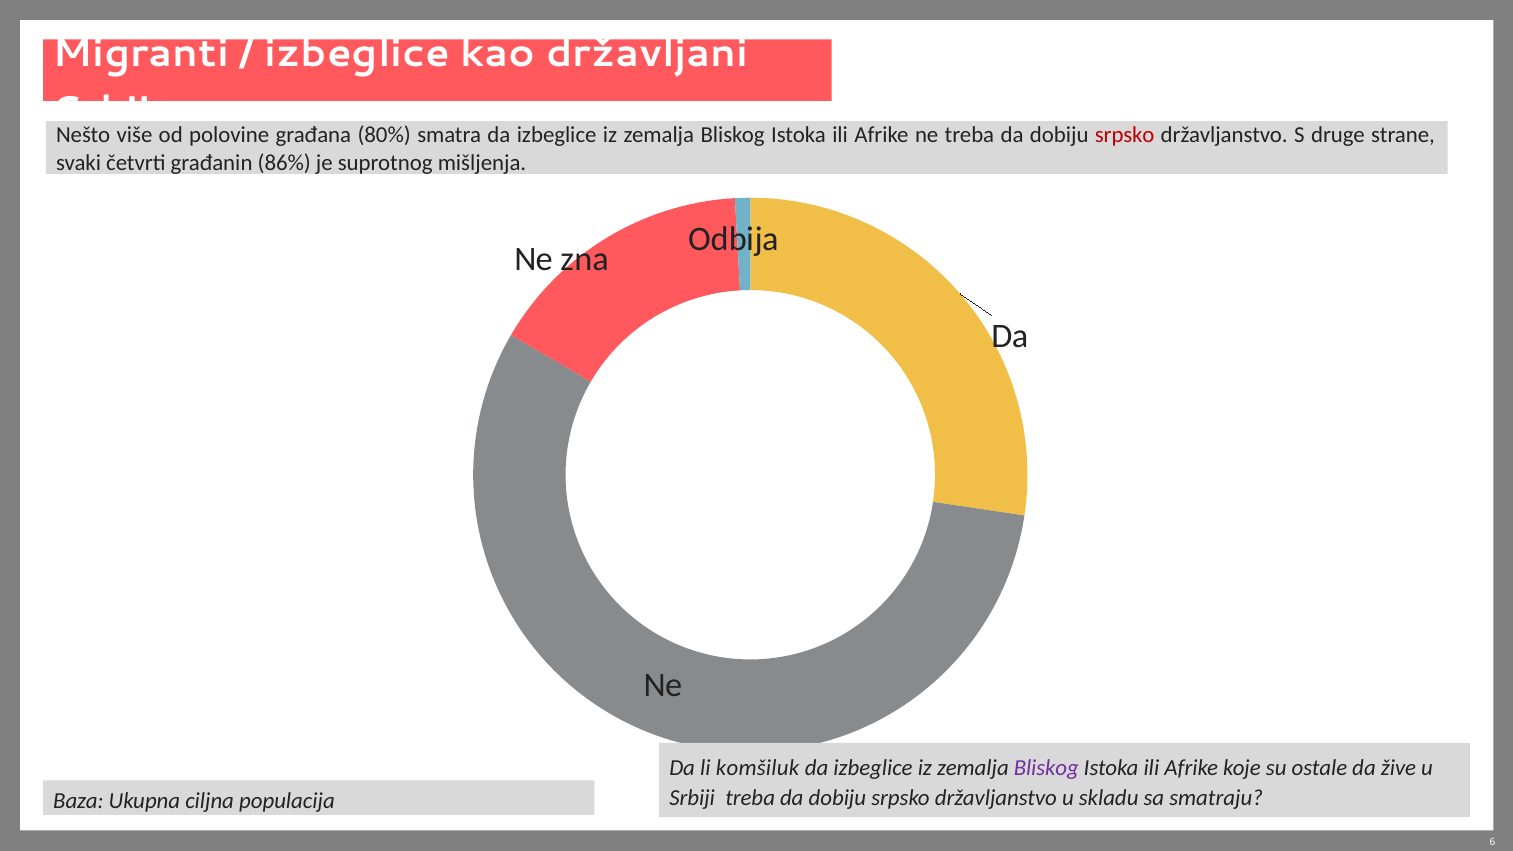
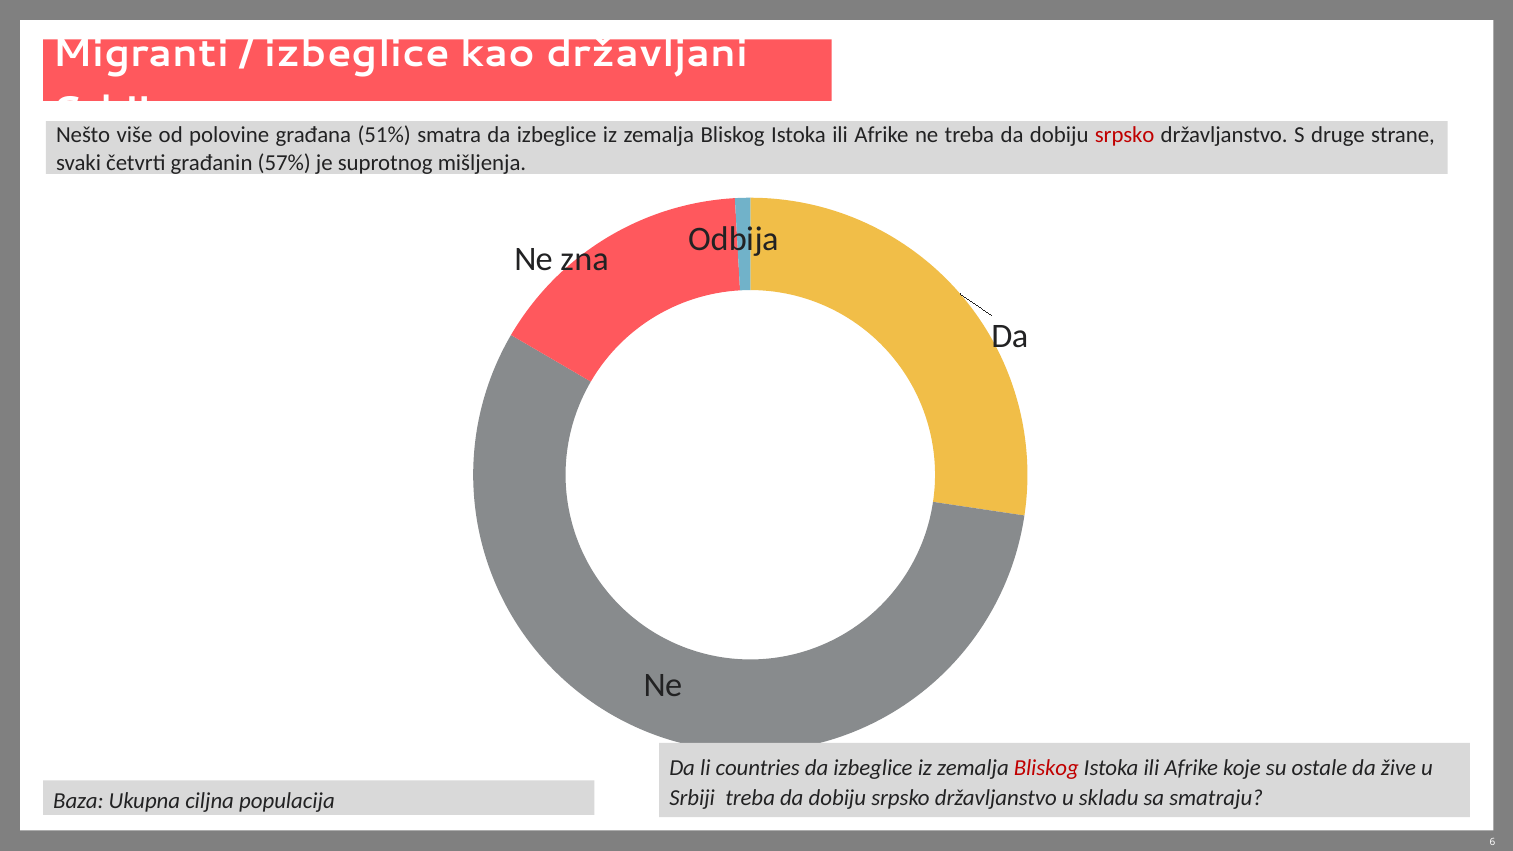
80%: 80% -> 51%
86%: 86% -> 57%
komšiluk: komšiluk -> countries
Bliskog at (1046, 768) colour: purple -> red
